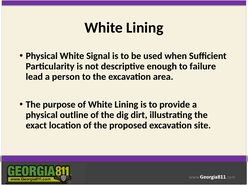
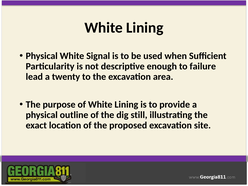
person: person -> twenty
dirt: dirt -> still
